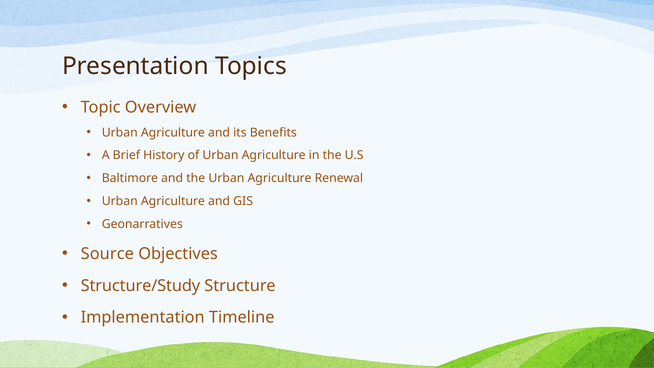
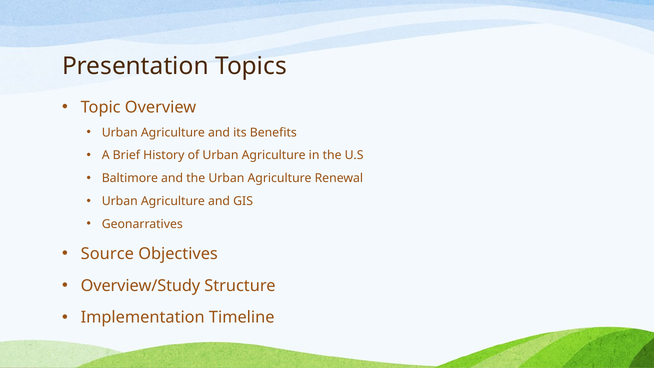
Structure/Study: Structure/Study -> Overview/Study
